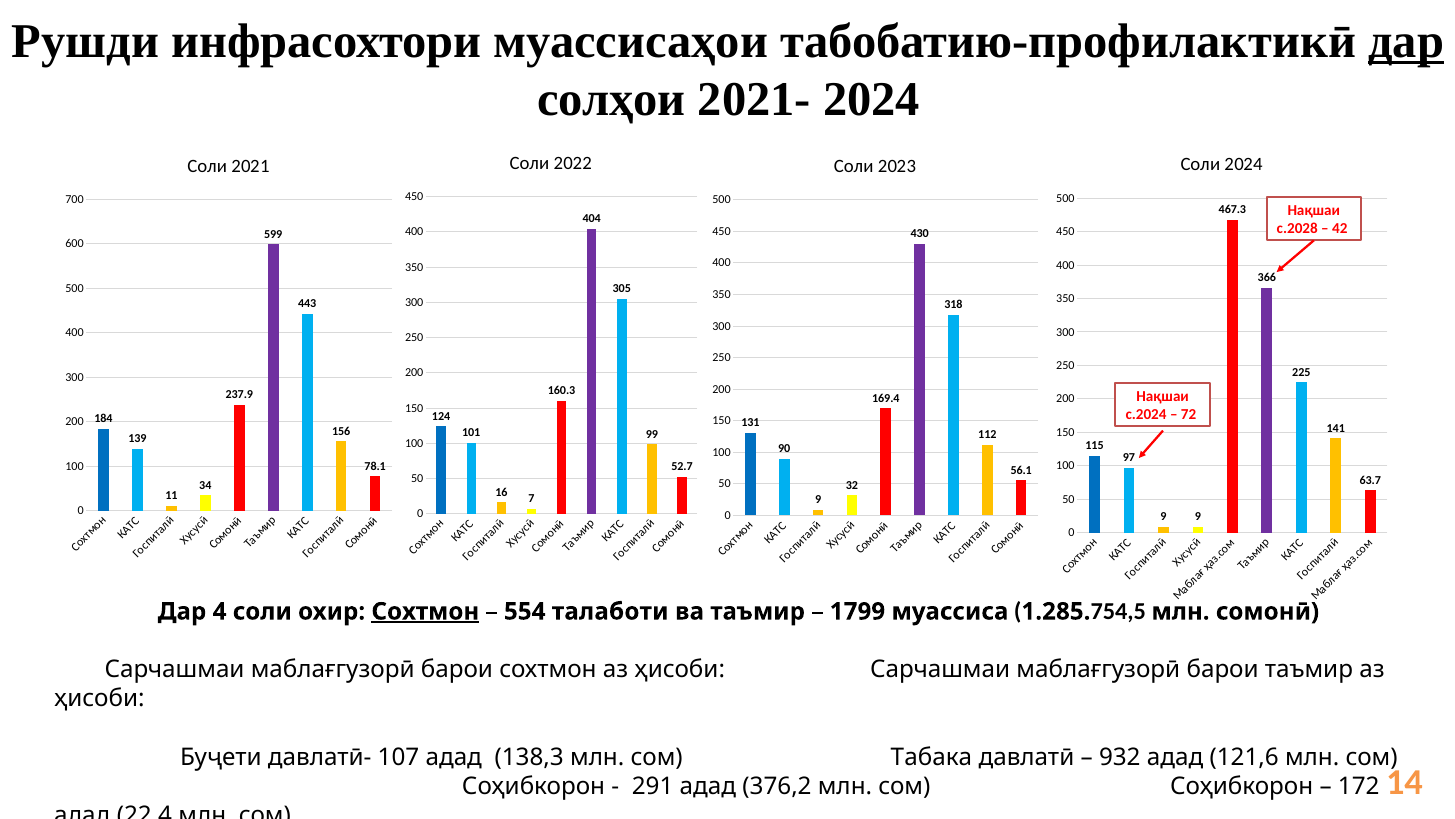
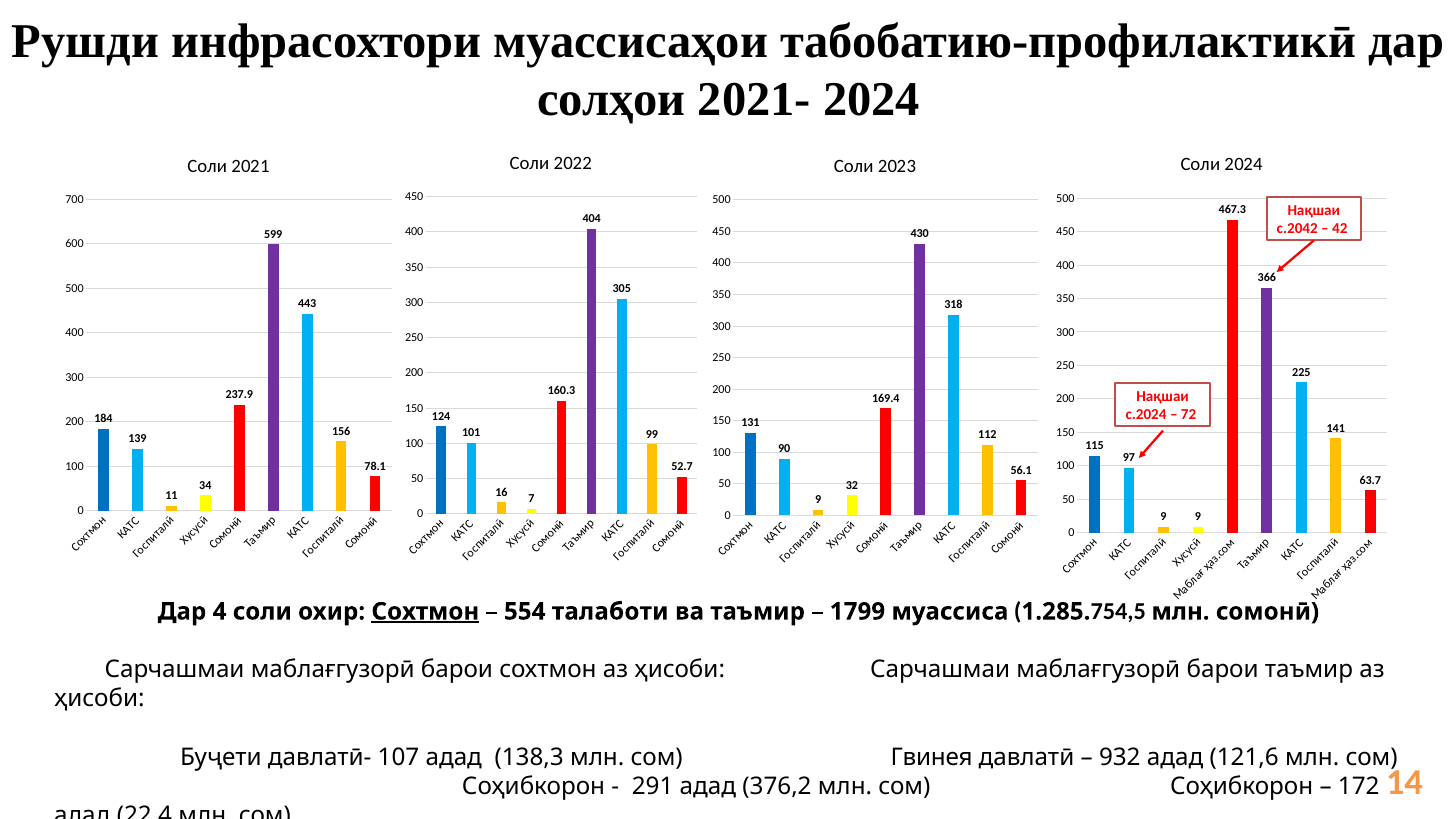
дар at (1406, 41) underline: present -> none
с.2028: с.2028 -> с.2042
Табака: Табака -> Гвинея
